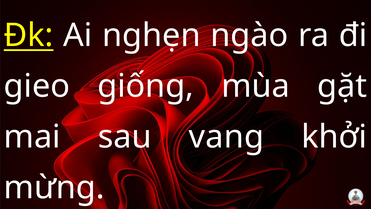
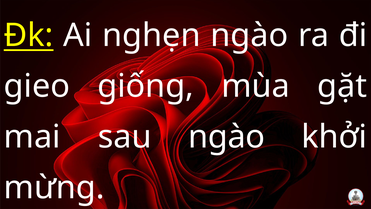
sau vang: vang -> ngào
